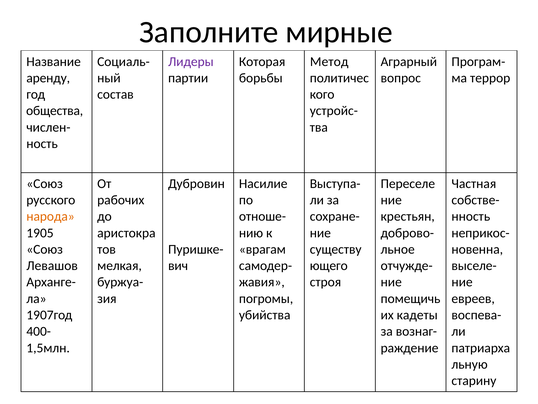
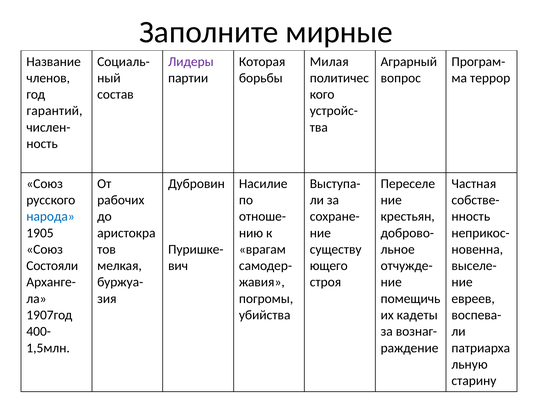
Метод: Метод -> Милая
аренду: аренду -> членов
общества: общества -> гарантий
народа colour: orange -> blue
Левашов: Левашов -> Состояли
